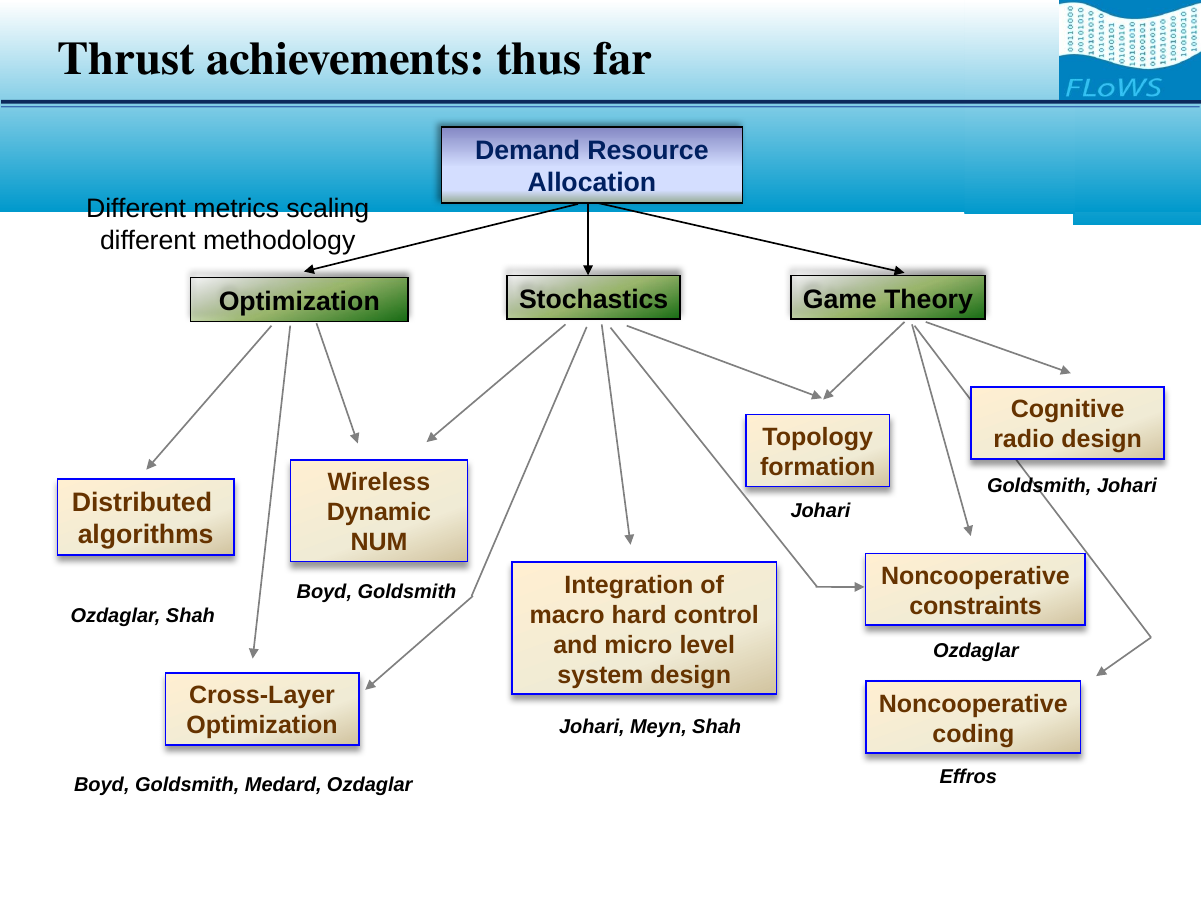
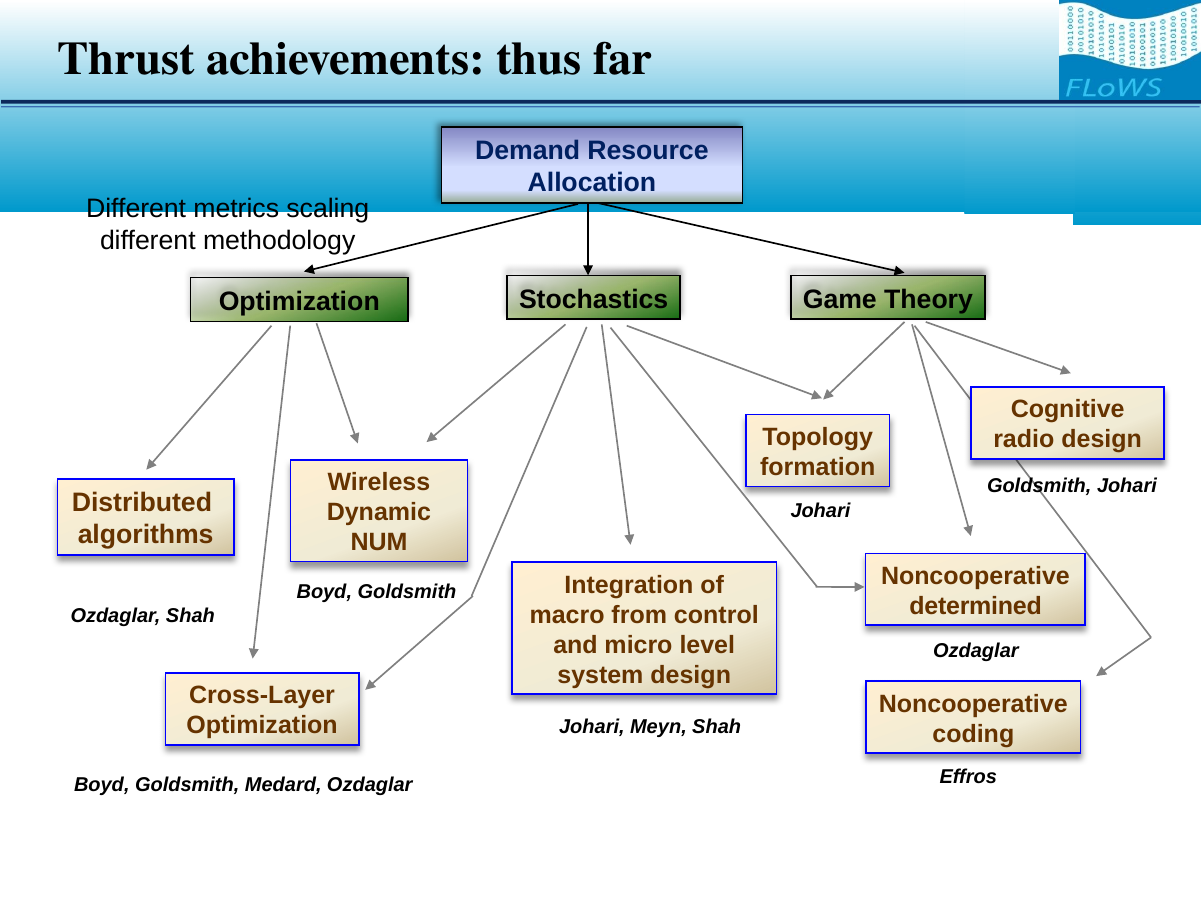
constraints: constraints -> determined
hard: hard -> from
